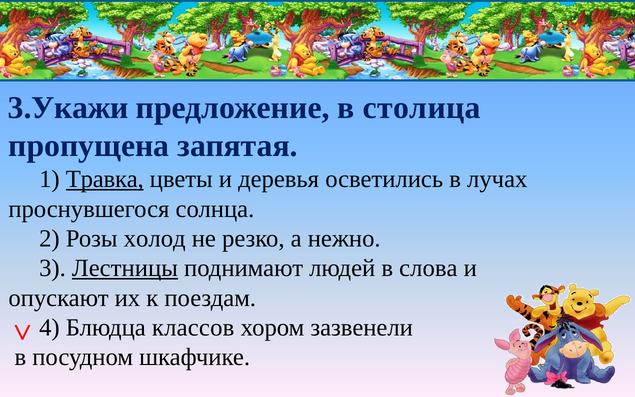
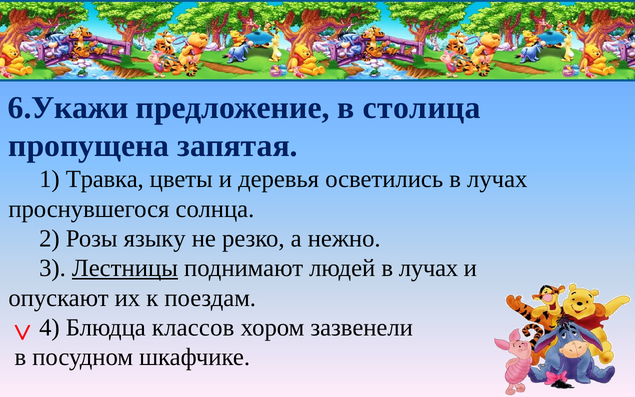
3.Укажи: 3.Укажи -> 6.Укажи
Травка underline: present -> none
холод: холод -> языку
людей в слова: слова -> лучах
